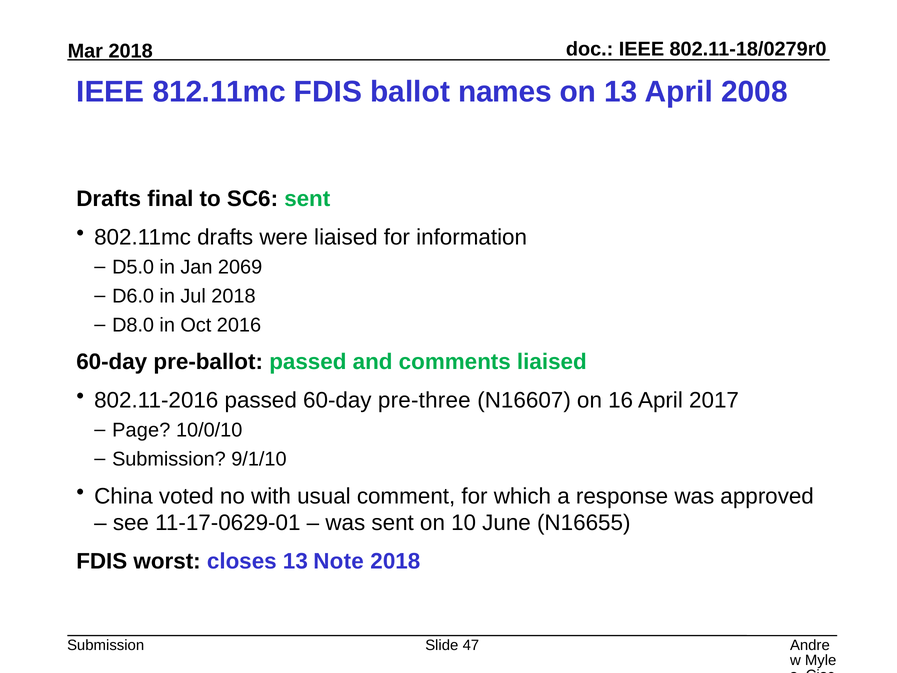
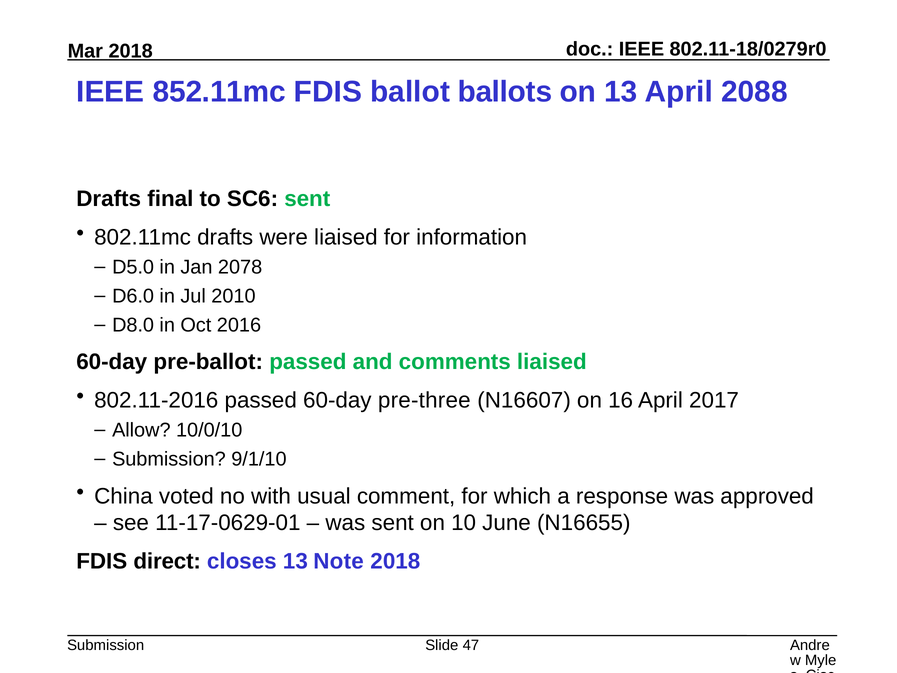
812.11mc: 812.11mc -> 852.11mc
names: names -> ballots
2008: 2008 -> 2088
2069: 2069 -> 2078
Jul 2018: 2018 -> 2010
Page: Page -> Allow
worst: worst -> direct
